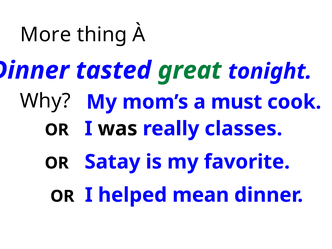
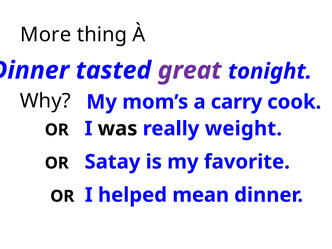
great colour: green -> purple
must: must -> carry
classes: classes -> weight
